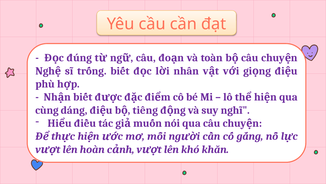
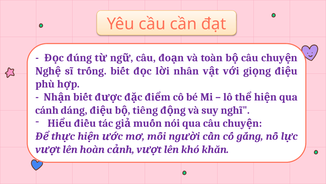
cùng: cùng -> cánh
